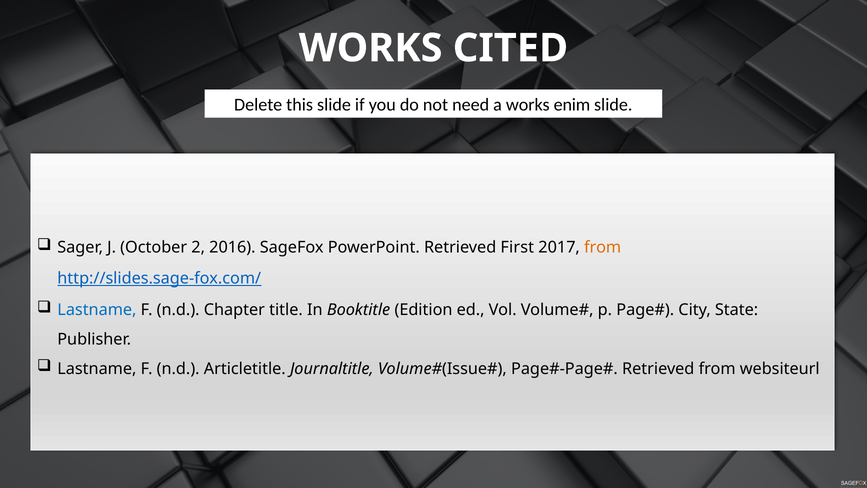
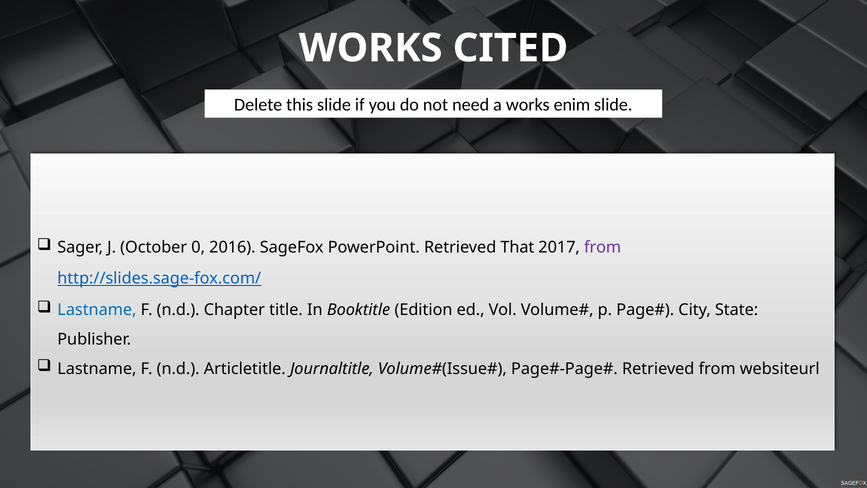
2: 2 -> 0
First: First -> That
from at (603, 247) colour: orange -> purple
